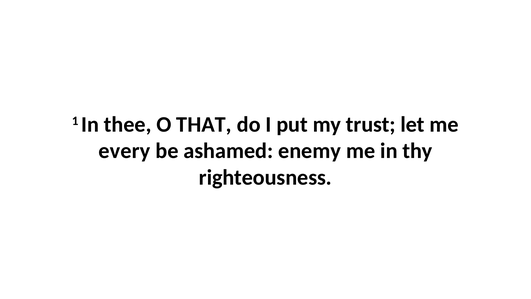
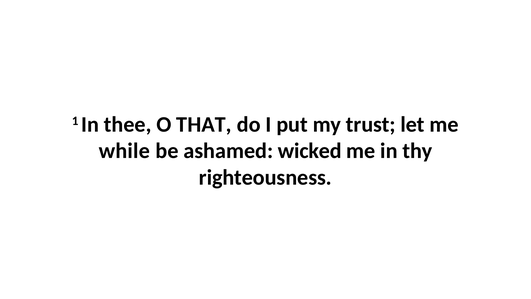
every: every -> while
enemy: enemy -> wicked
